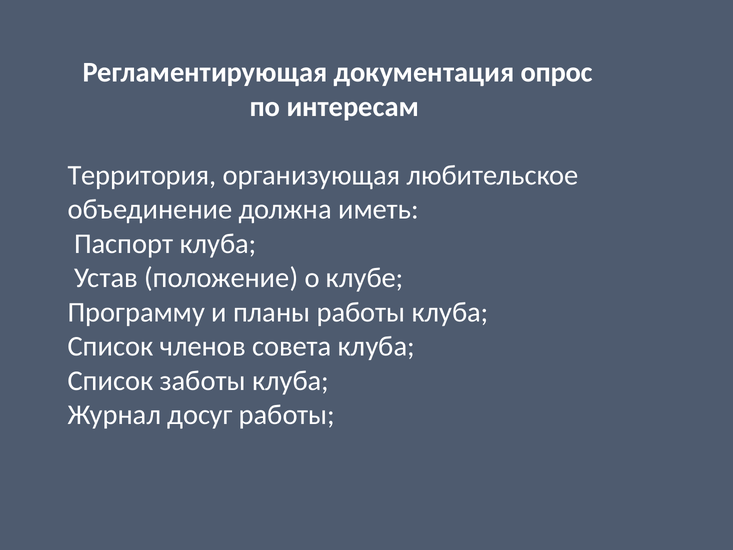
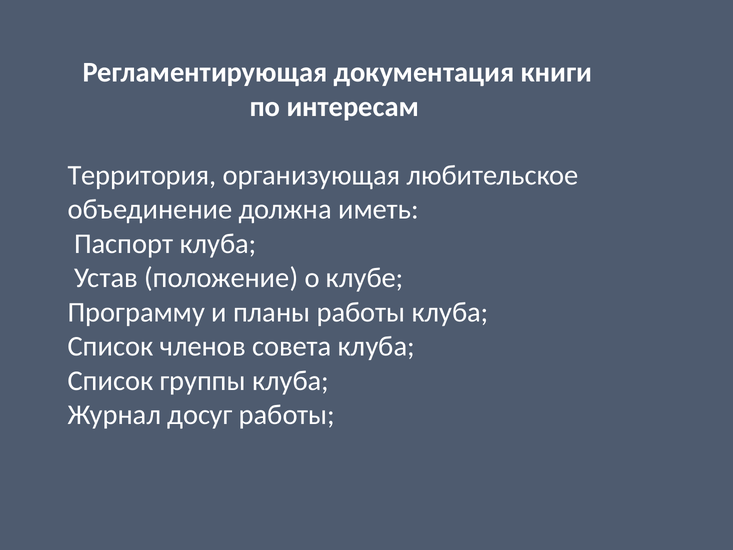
опрос: опрос -> книги
заботы: заботы -> группы
